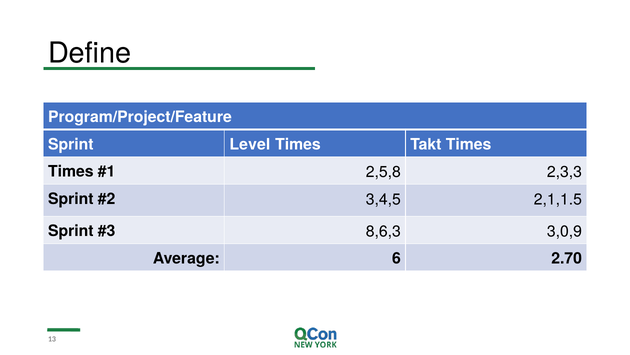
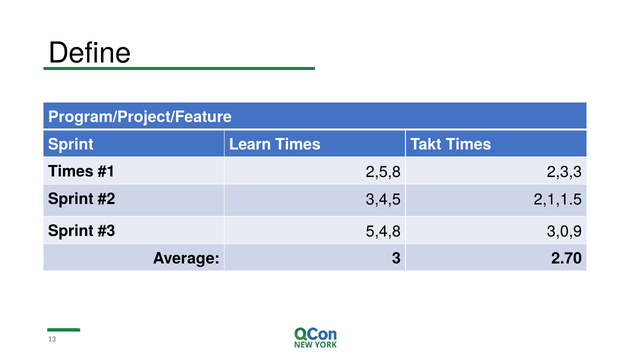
Level: Level -> Learn
8,6,3: 8,6,3 -> 5,4,8
6: 6 -> 3
